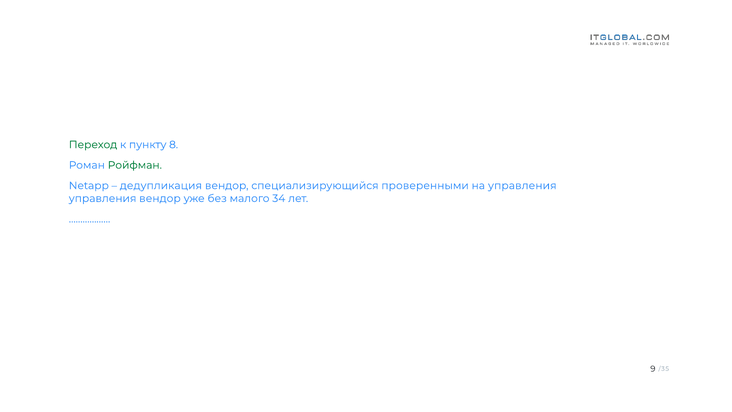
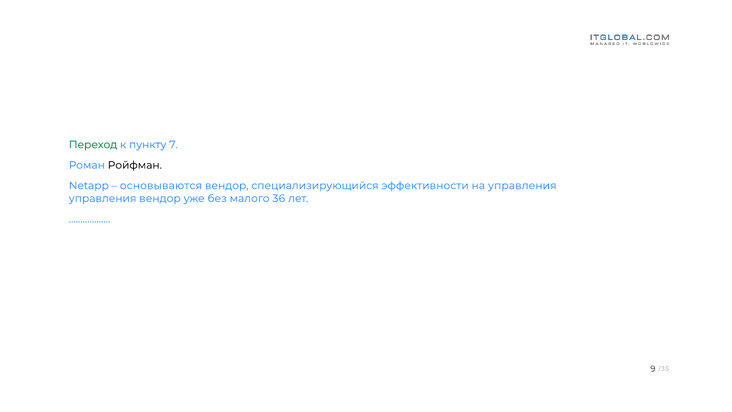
8: 8 -> 7
Ройфман colour: green -> black
дедупликация: дедупликация -> основываются
проверенными: проверенными -> эффективности
34: 34 -> 36
